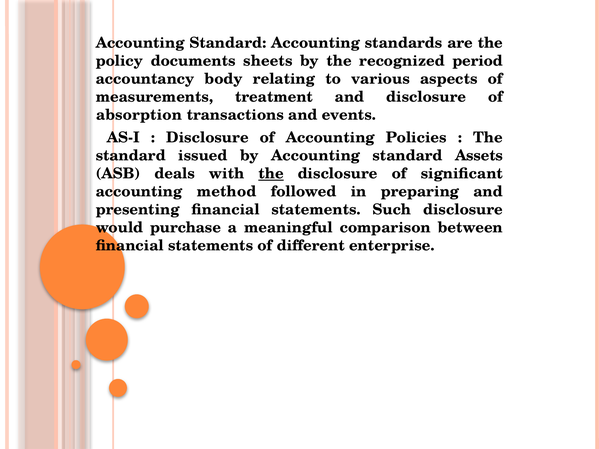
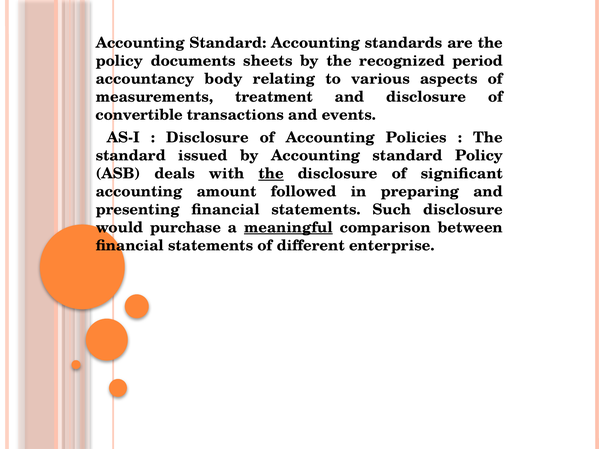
absorption: absorption -> convertible
standard Assets: Assets -> Policy
method: method -> amount
meaningful underline: none -> present
